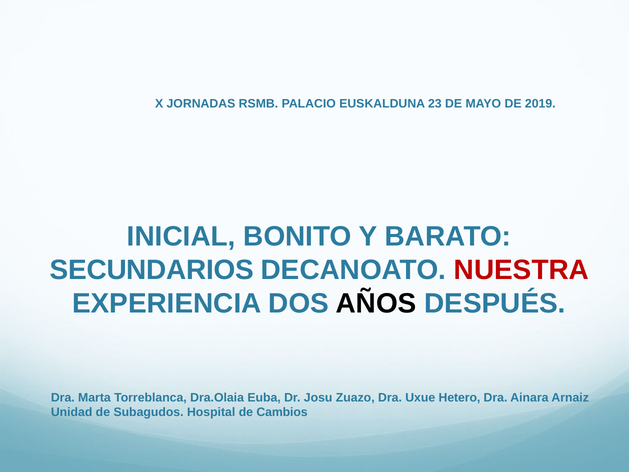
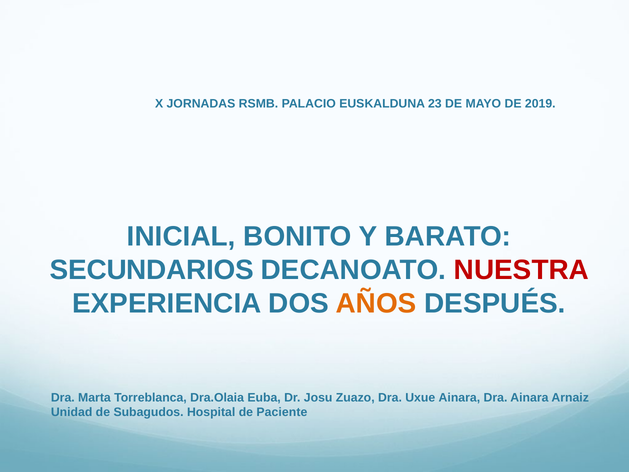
AÑOS colour: black -> orange
Uxue Hetero: Hetero -> Ainara
Cambios: Cambios -> Paciente
